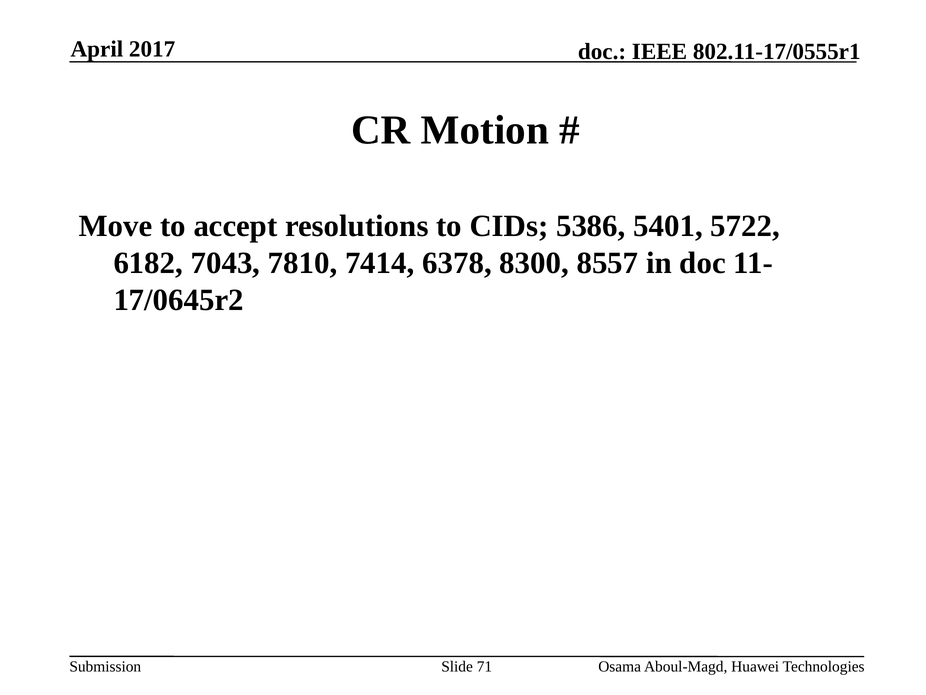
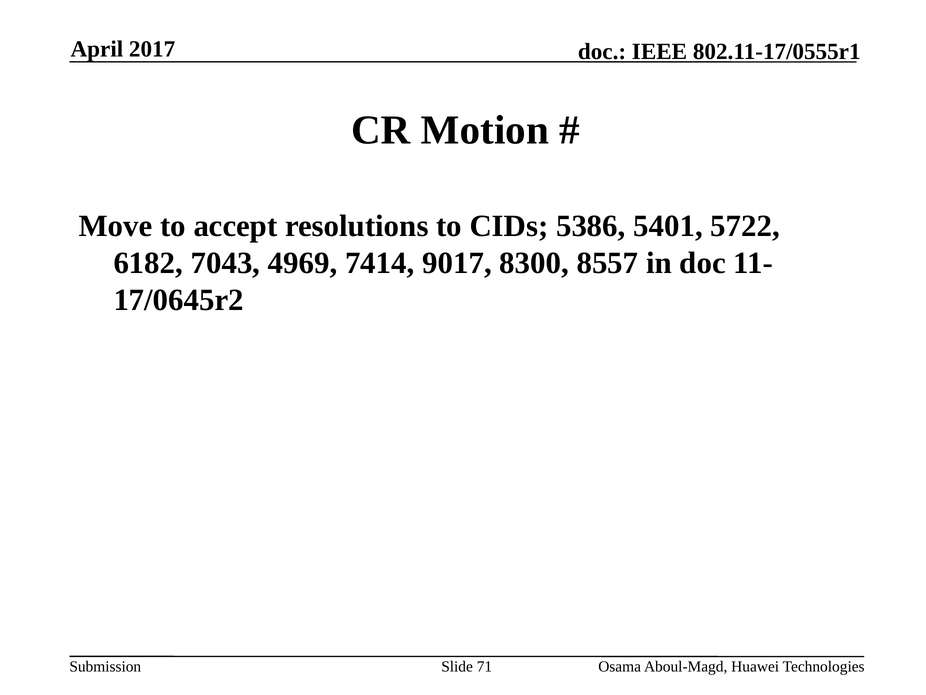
7810: 7810 -> 4969
6378: 6378 -> 9017
